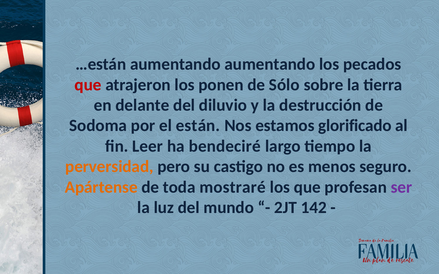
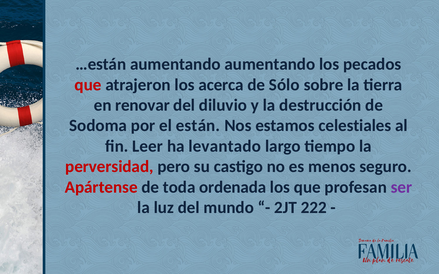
ponen: ponen -> acerca
delante: delante -> renovar
glorificado: glorificado -> celestiales
bendeciré: bendeciré -> levantado
perversidad colour: orange -> red
Apártense colour: orange -> red
mostraré: mostraré -> ordenada
142: 142 -> 222
